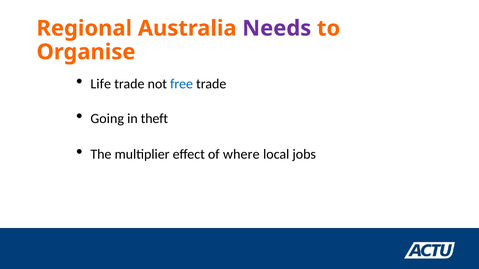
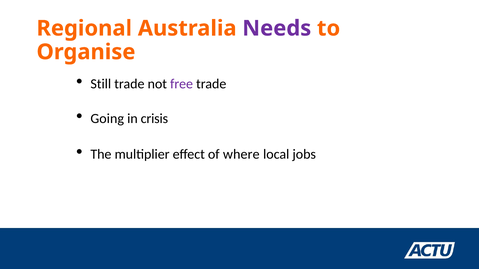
Life: Life -> Still
free colour: blue -> purple
theft: theft -> crisis
